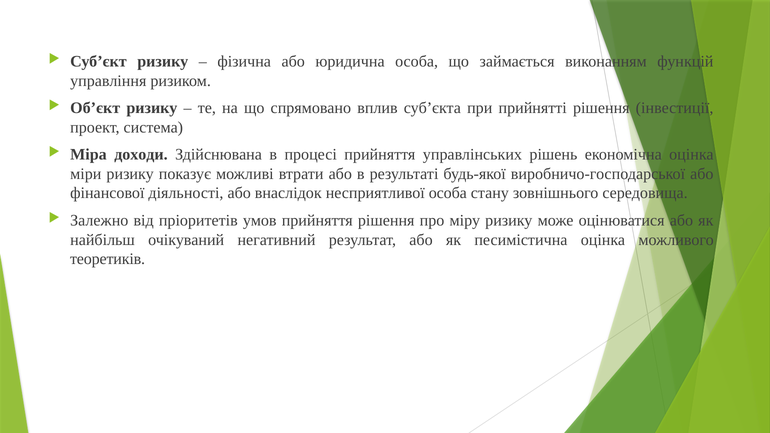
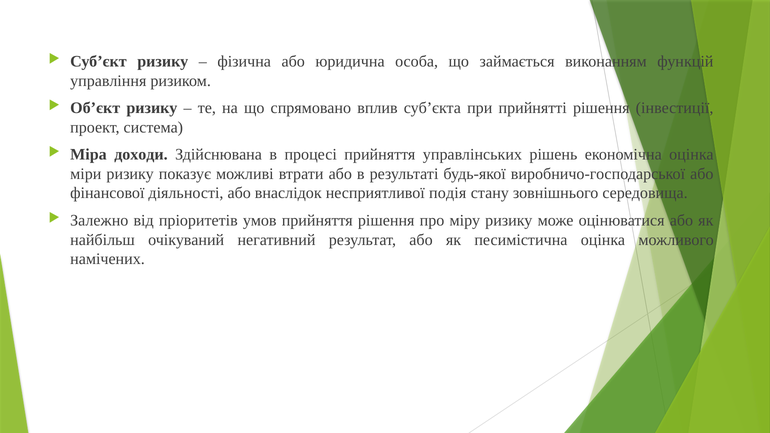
несприятливої особа: особа -> подія
теоретиків: теоретиків -> намічених
